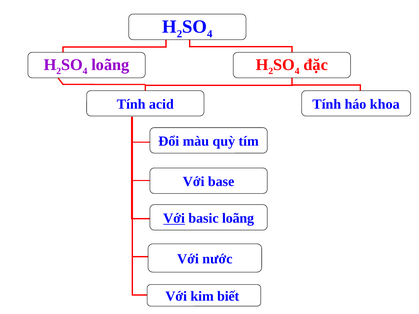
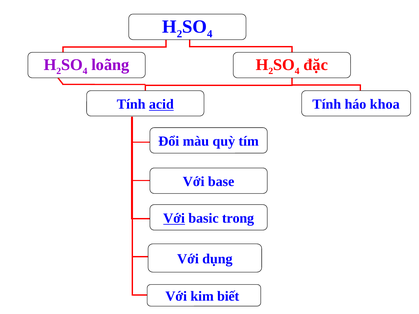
acid underline: none -> present
basic loãng: loãng -> trong
nước: nước -> dụng
